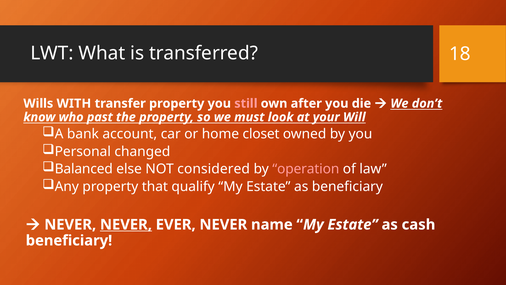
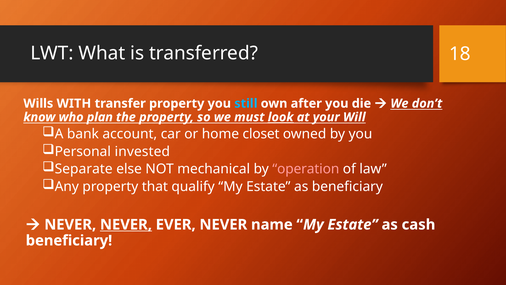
still colour: pink -> light blue
past: past -> plan
look underline: none -> present
changed: changed -> invested
Balanced: Balanced -> Separate
considered: considered -> mechanical
